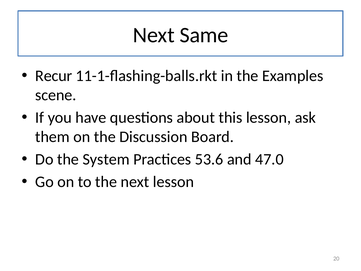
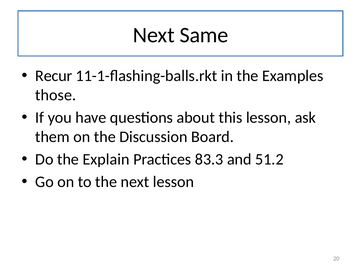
scene: scene -> those
System: System -> Explain
53.6: 53.6 -> 83.3
47.0: 47.0 -> 51.2
